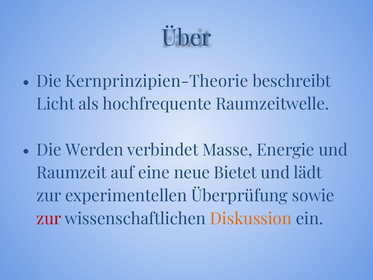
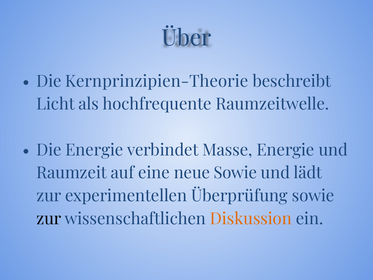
Die Werden: Werden -> Energie
neue Bietet: Bietet -> Sowie
zur at (49, 219) colour: red -> black
